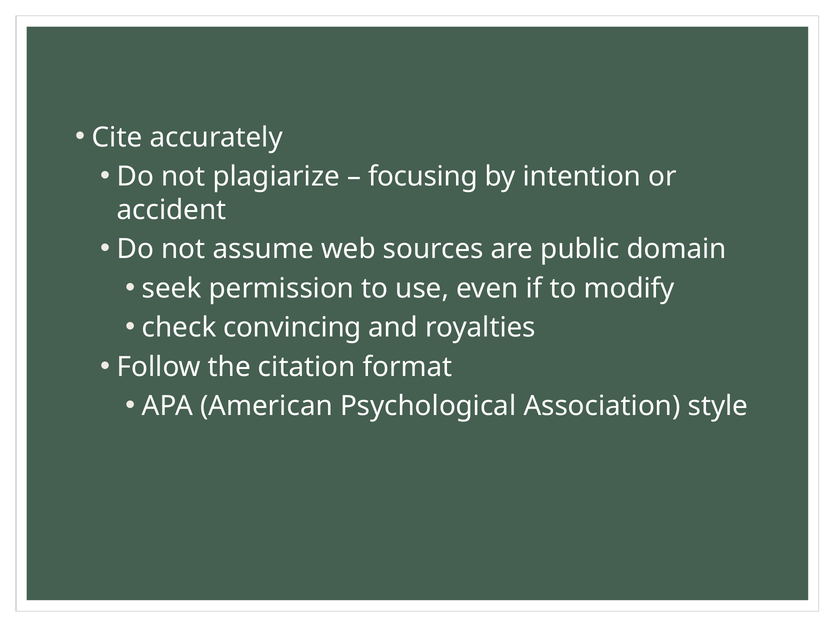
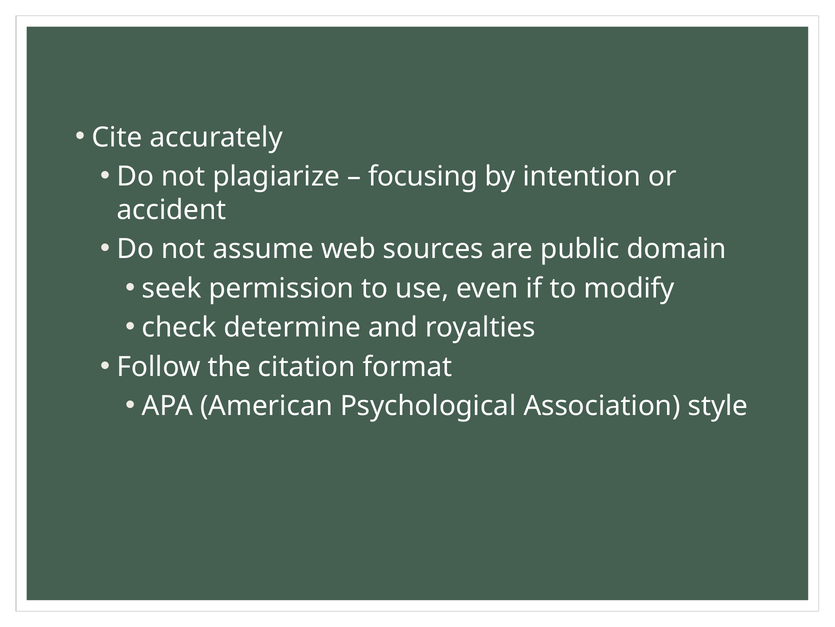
convincing: convincing -> determine
